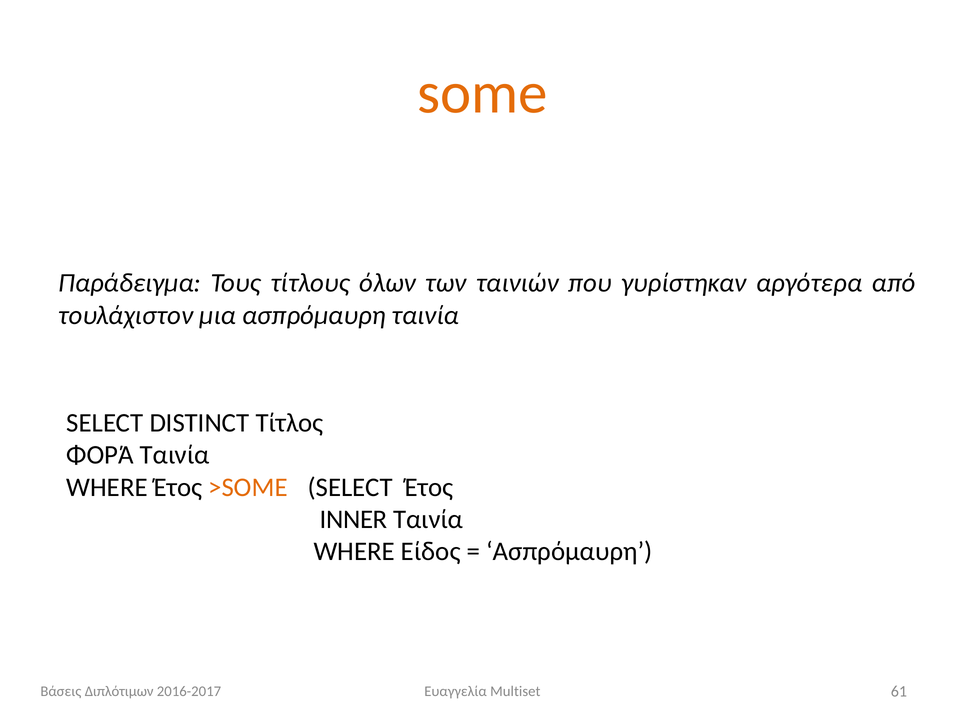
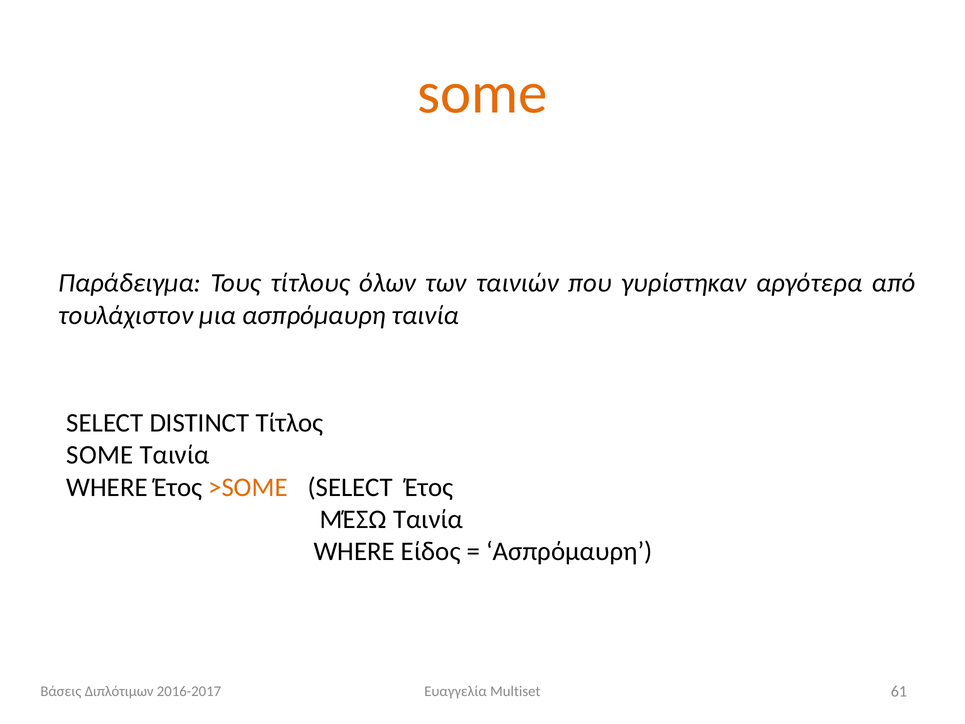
ΦΟΡΆ at (100, 455): ΦΟΡΆ -> SOME
INNER: INNER -> ΜΈΣΩ
